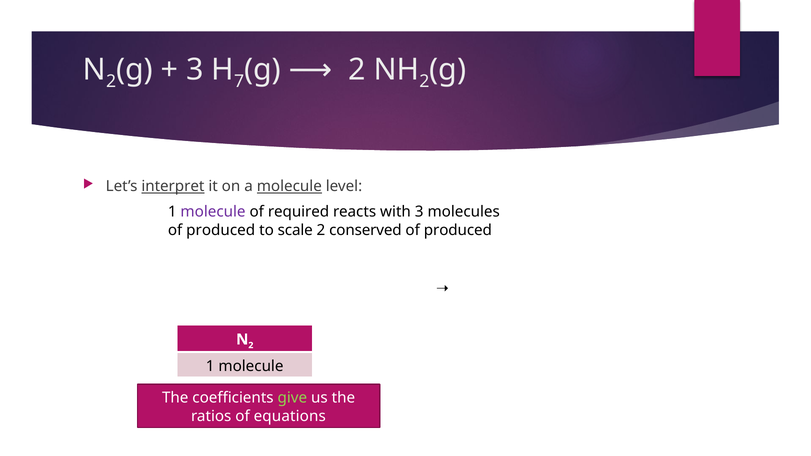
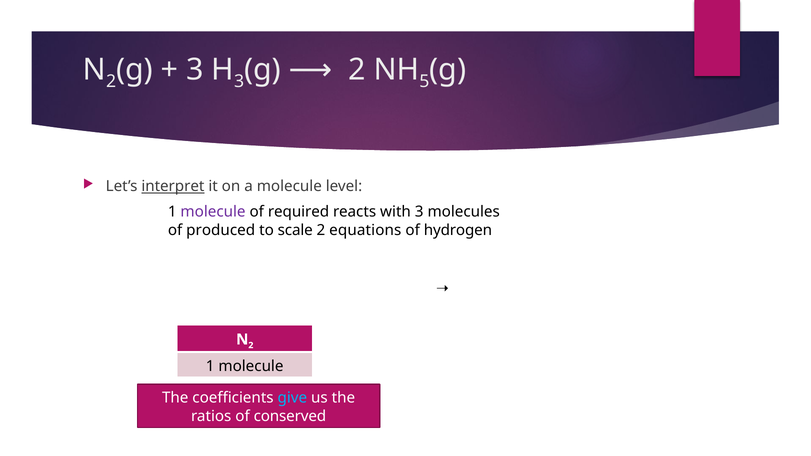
2 at (424, 81): 2 -> 5
7 at (239, 81): 7 -> 3
molecule at (289, 186) underline: present -> none
conserved: conserved -> equations
produced at (458, 230): produced -> hydrogen
give colour: light green -> light blue
equations: equations -> conserved
